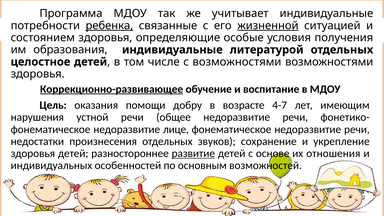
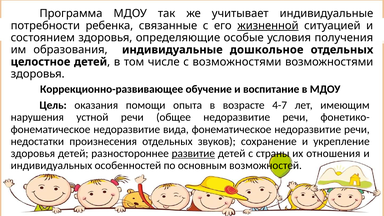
ребенка underline: present -> none
литературой: литературой -> дошкольное
Коррекционно-развивающее underline: present -> none
добру: добру -> опыта
лице: лице -> вида
основе: основе -> страны
